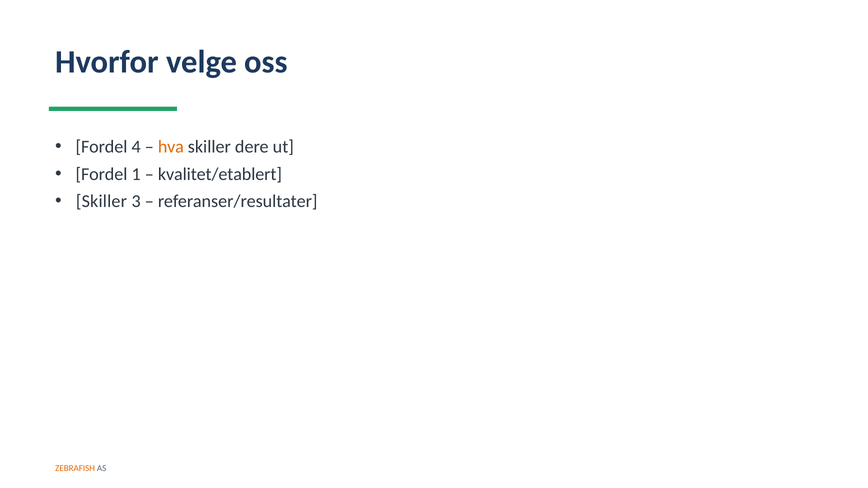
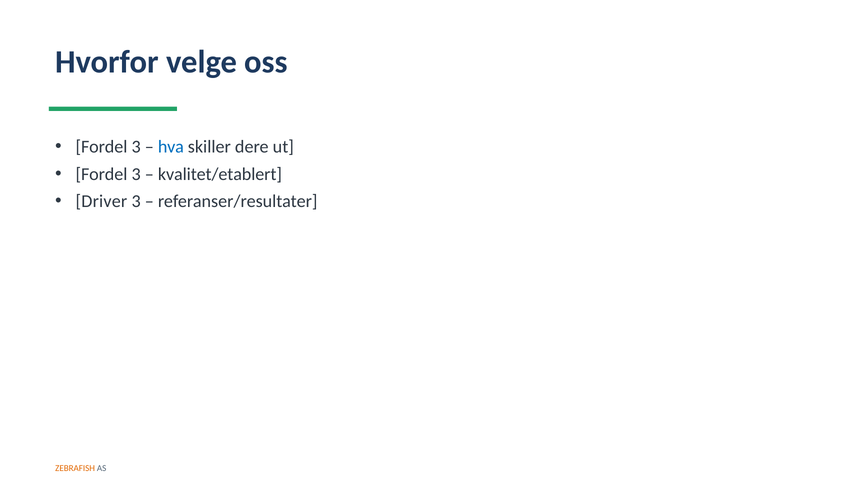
4 at (136, 147): 4 -> 3
hva colour: orange -> blue
1 at (136, 174): 1 -> 3
Skiller at (101, 201): Skiller -> Driver
